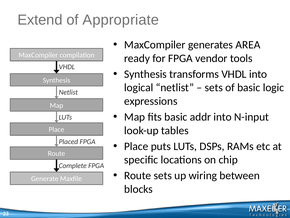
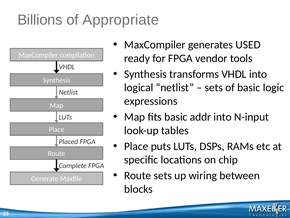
Extend: Extend -> Billions
AREA: AREA -> USED
